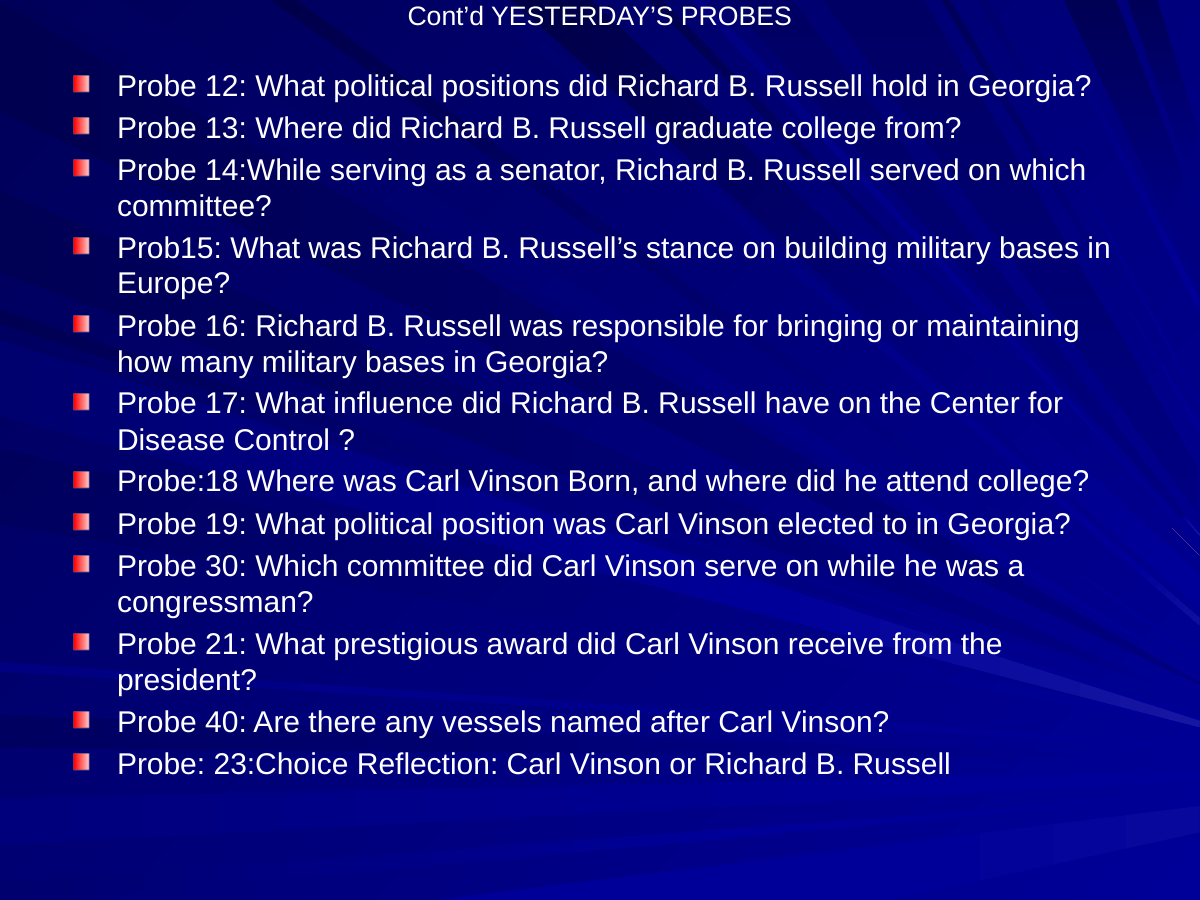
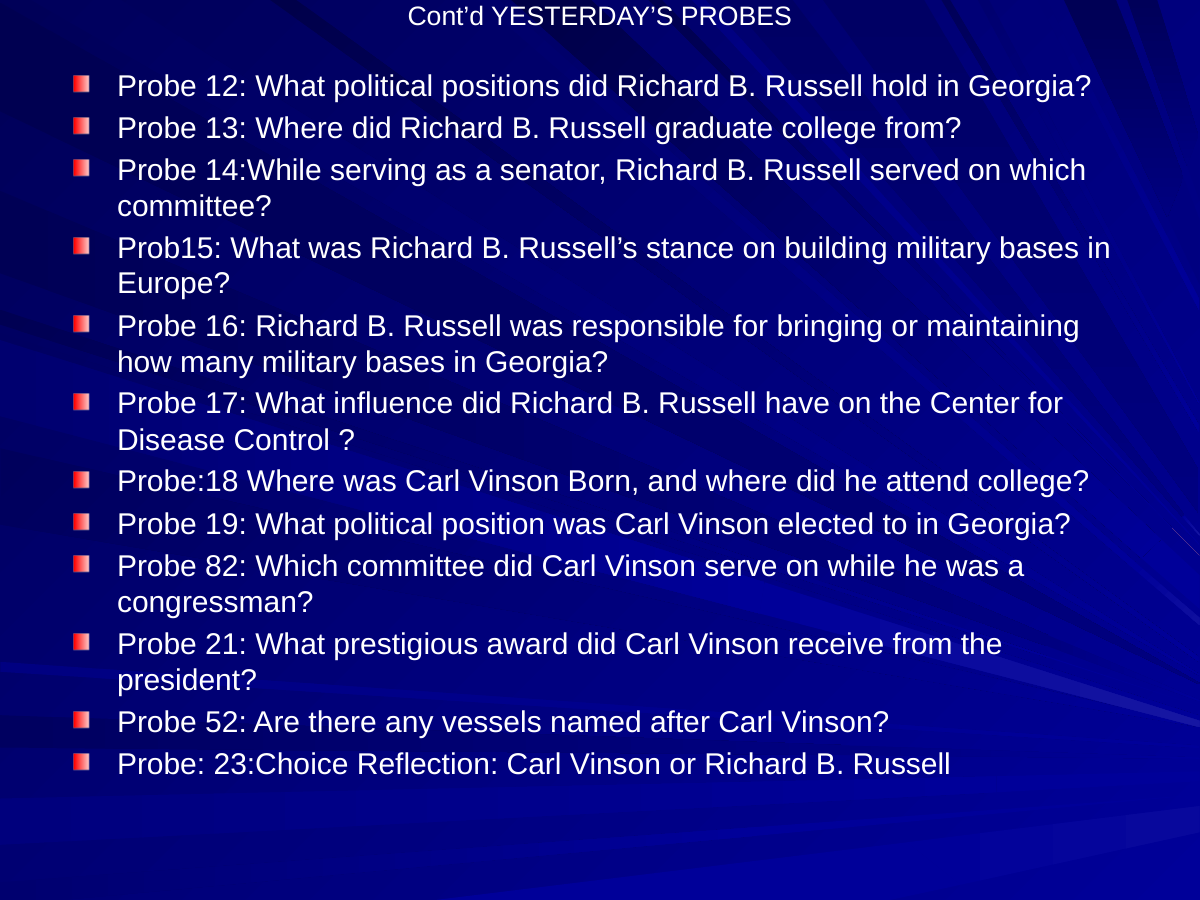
30: 30 -> 82
40: 40 -> 52
